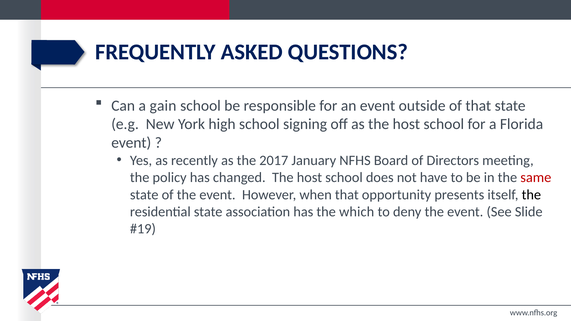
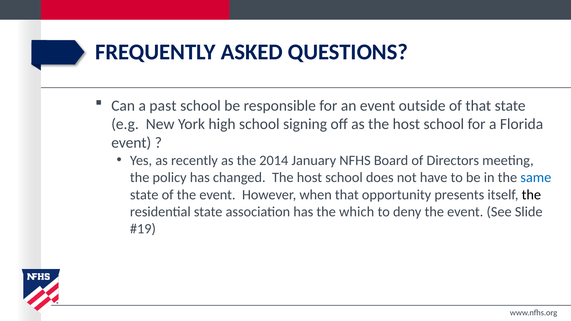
gain: gain -> past
2017: 2017 -> 2014
same colour: red -> blue
